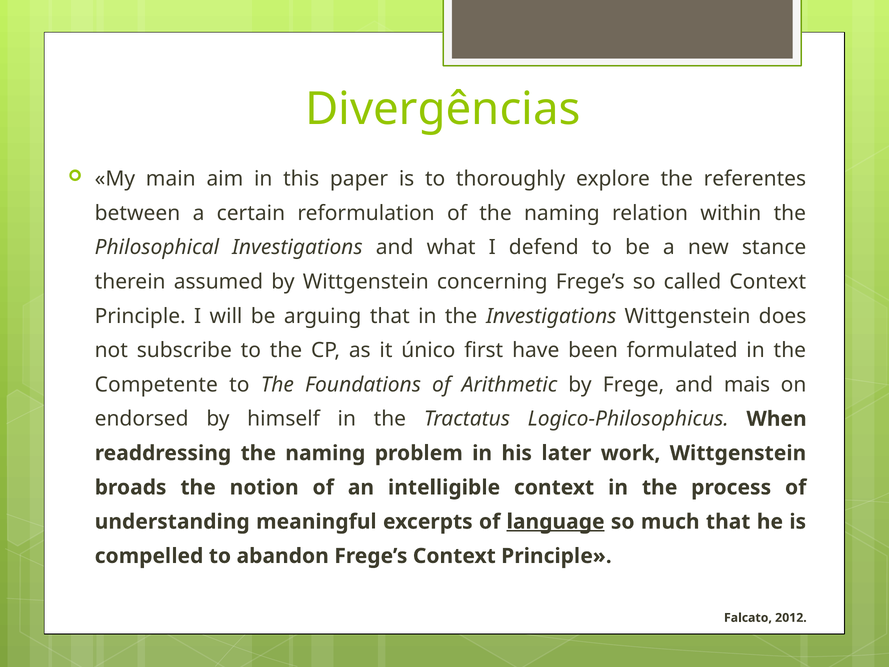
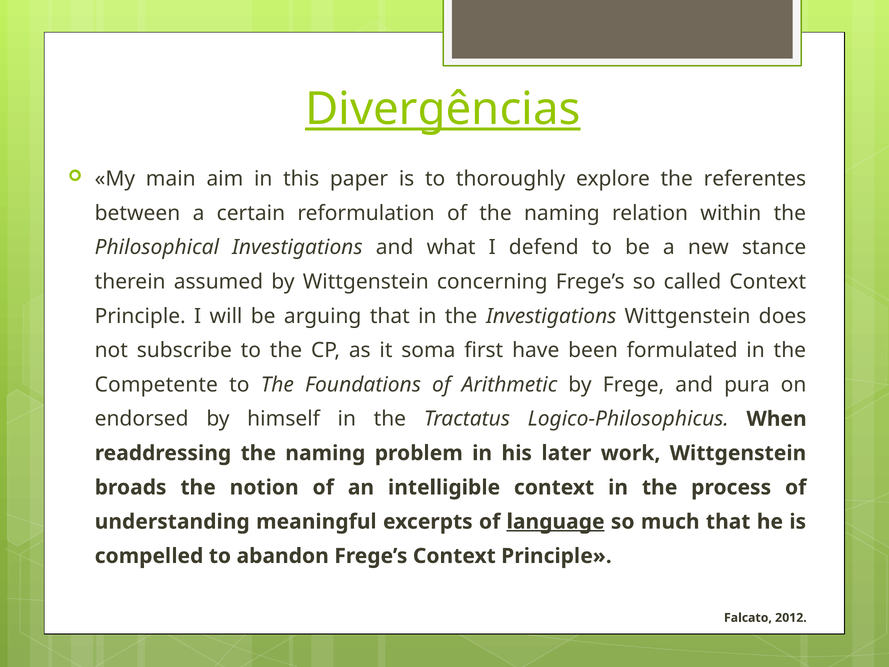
Divergências underline: none -> present
único: único -> soma
mais: mais -> pura
